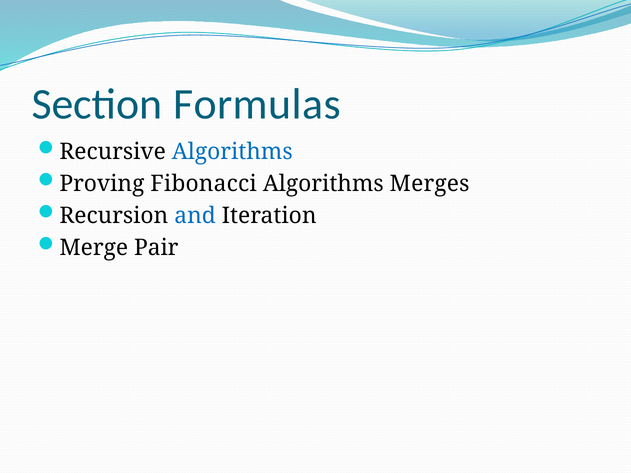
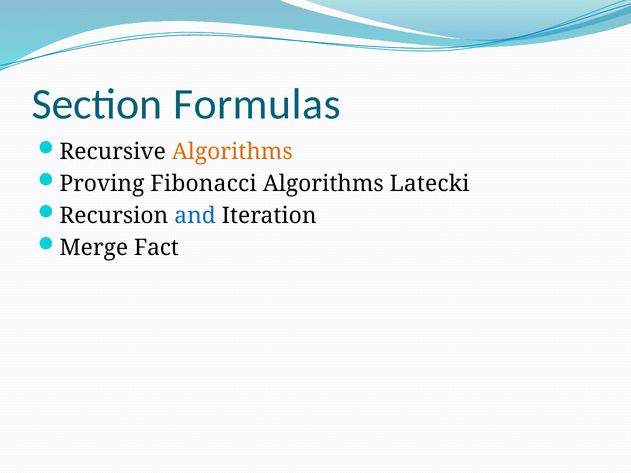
Algorithms at (232, 152) colour: blue -> orange
Merges: Merges -> Latecki
Pair: Pair -> Fact
